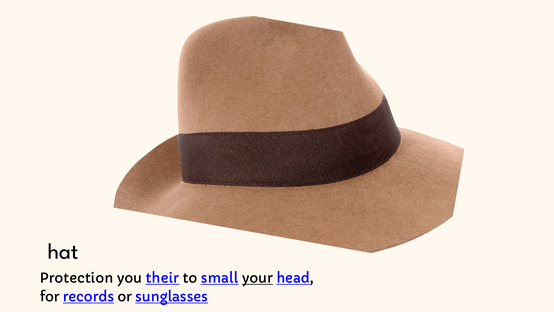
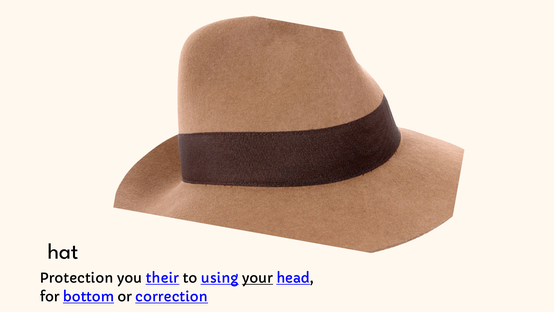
small: small -> using
records: records -> bottom
sunglasses: sunglasses -> correction
